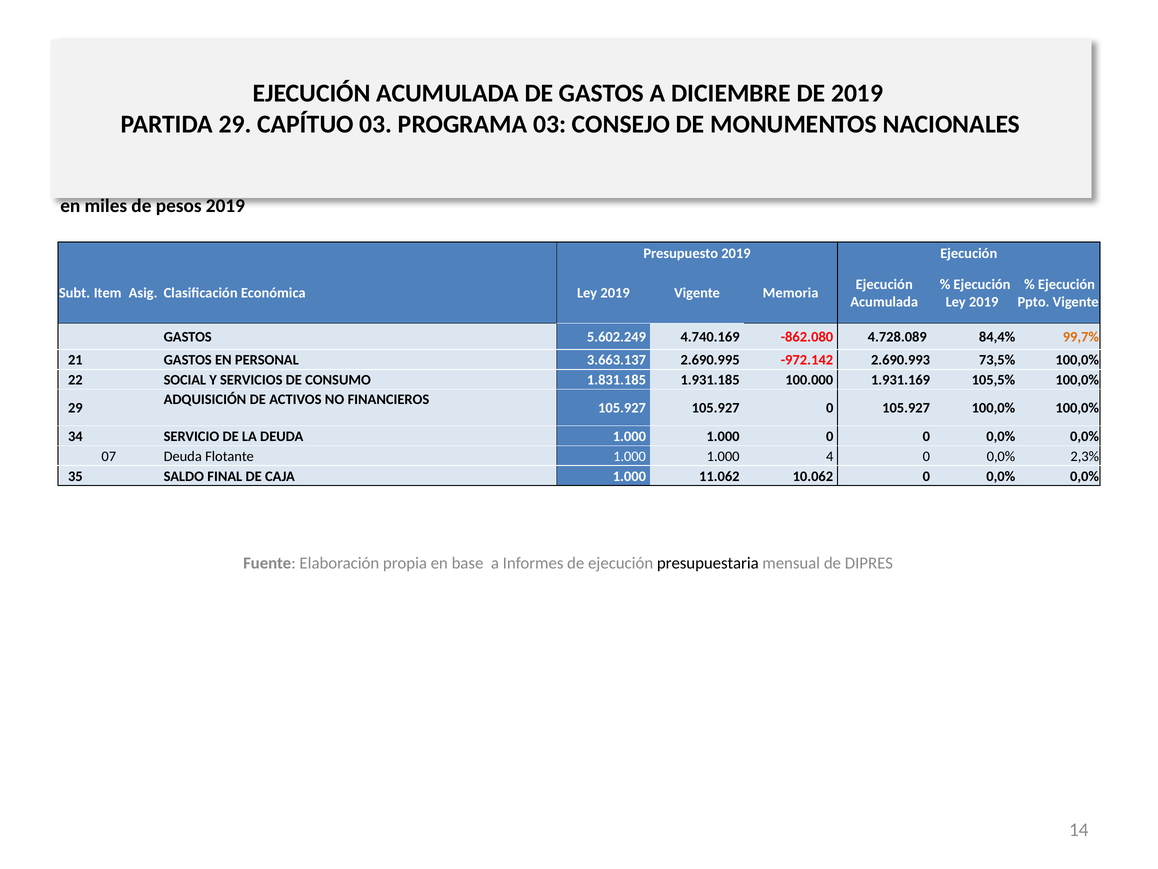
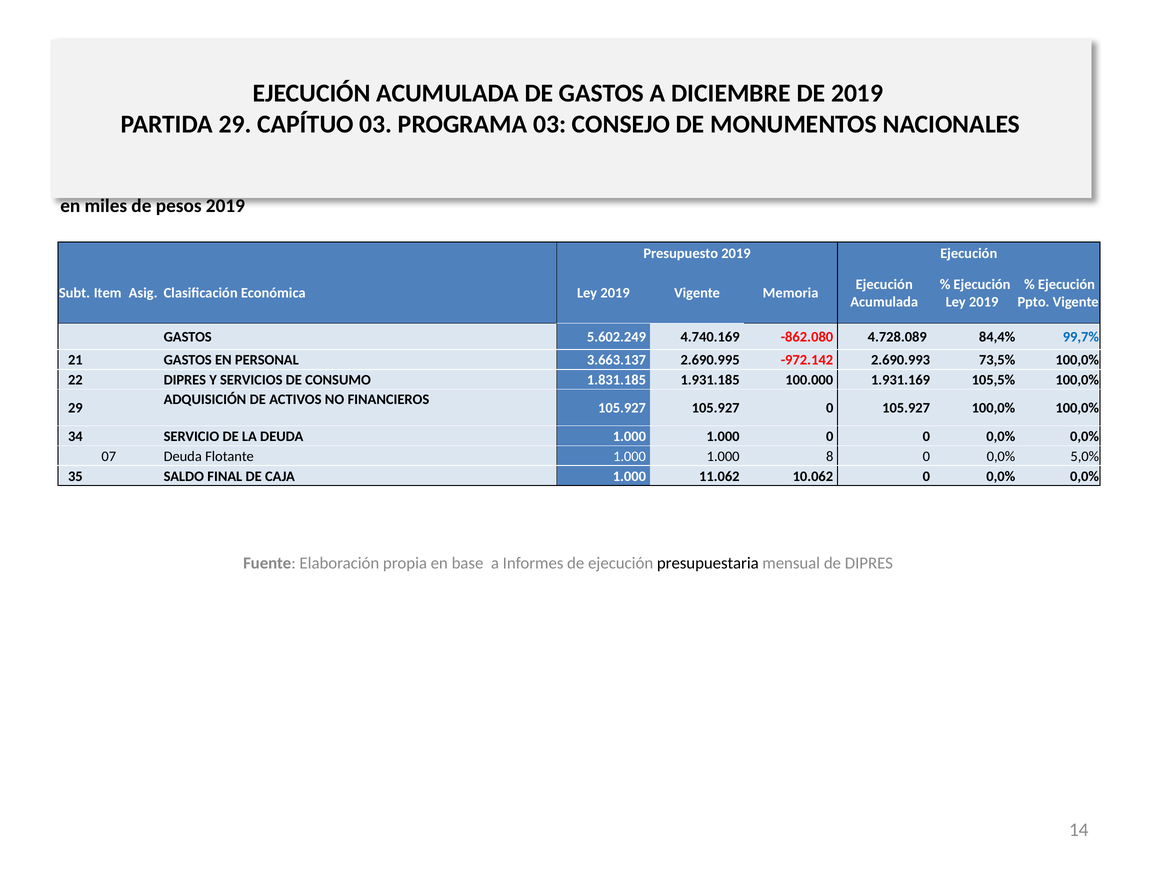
99,7% colour: orange -> blue
22 SOCIAL: SOCIAL -> DIPRES
4: 4 -> 8
2,3%: 2,3% -> 5,0%
